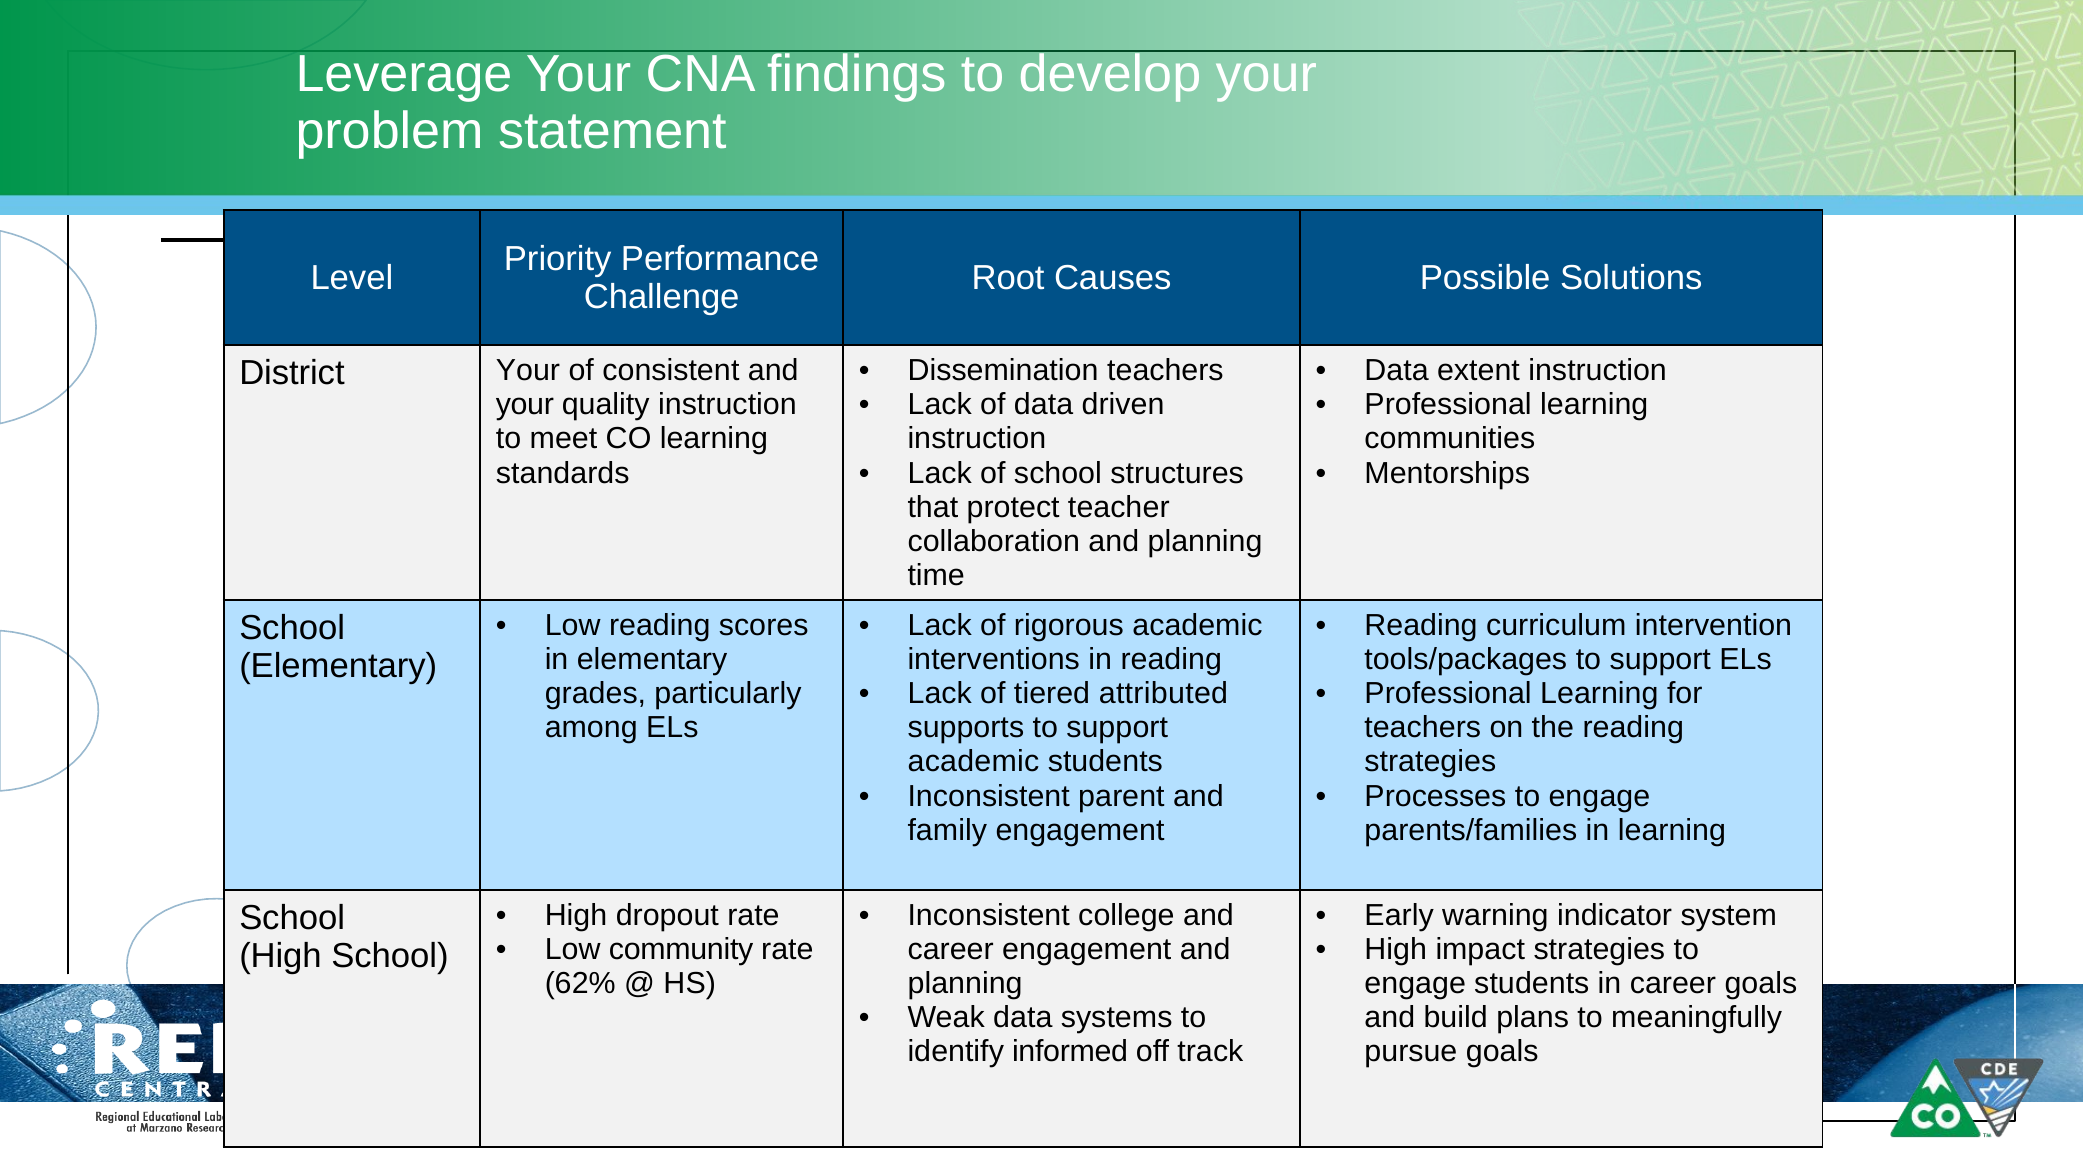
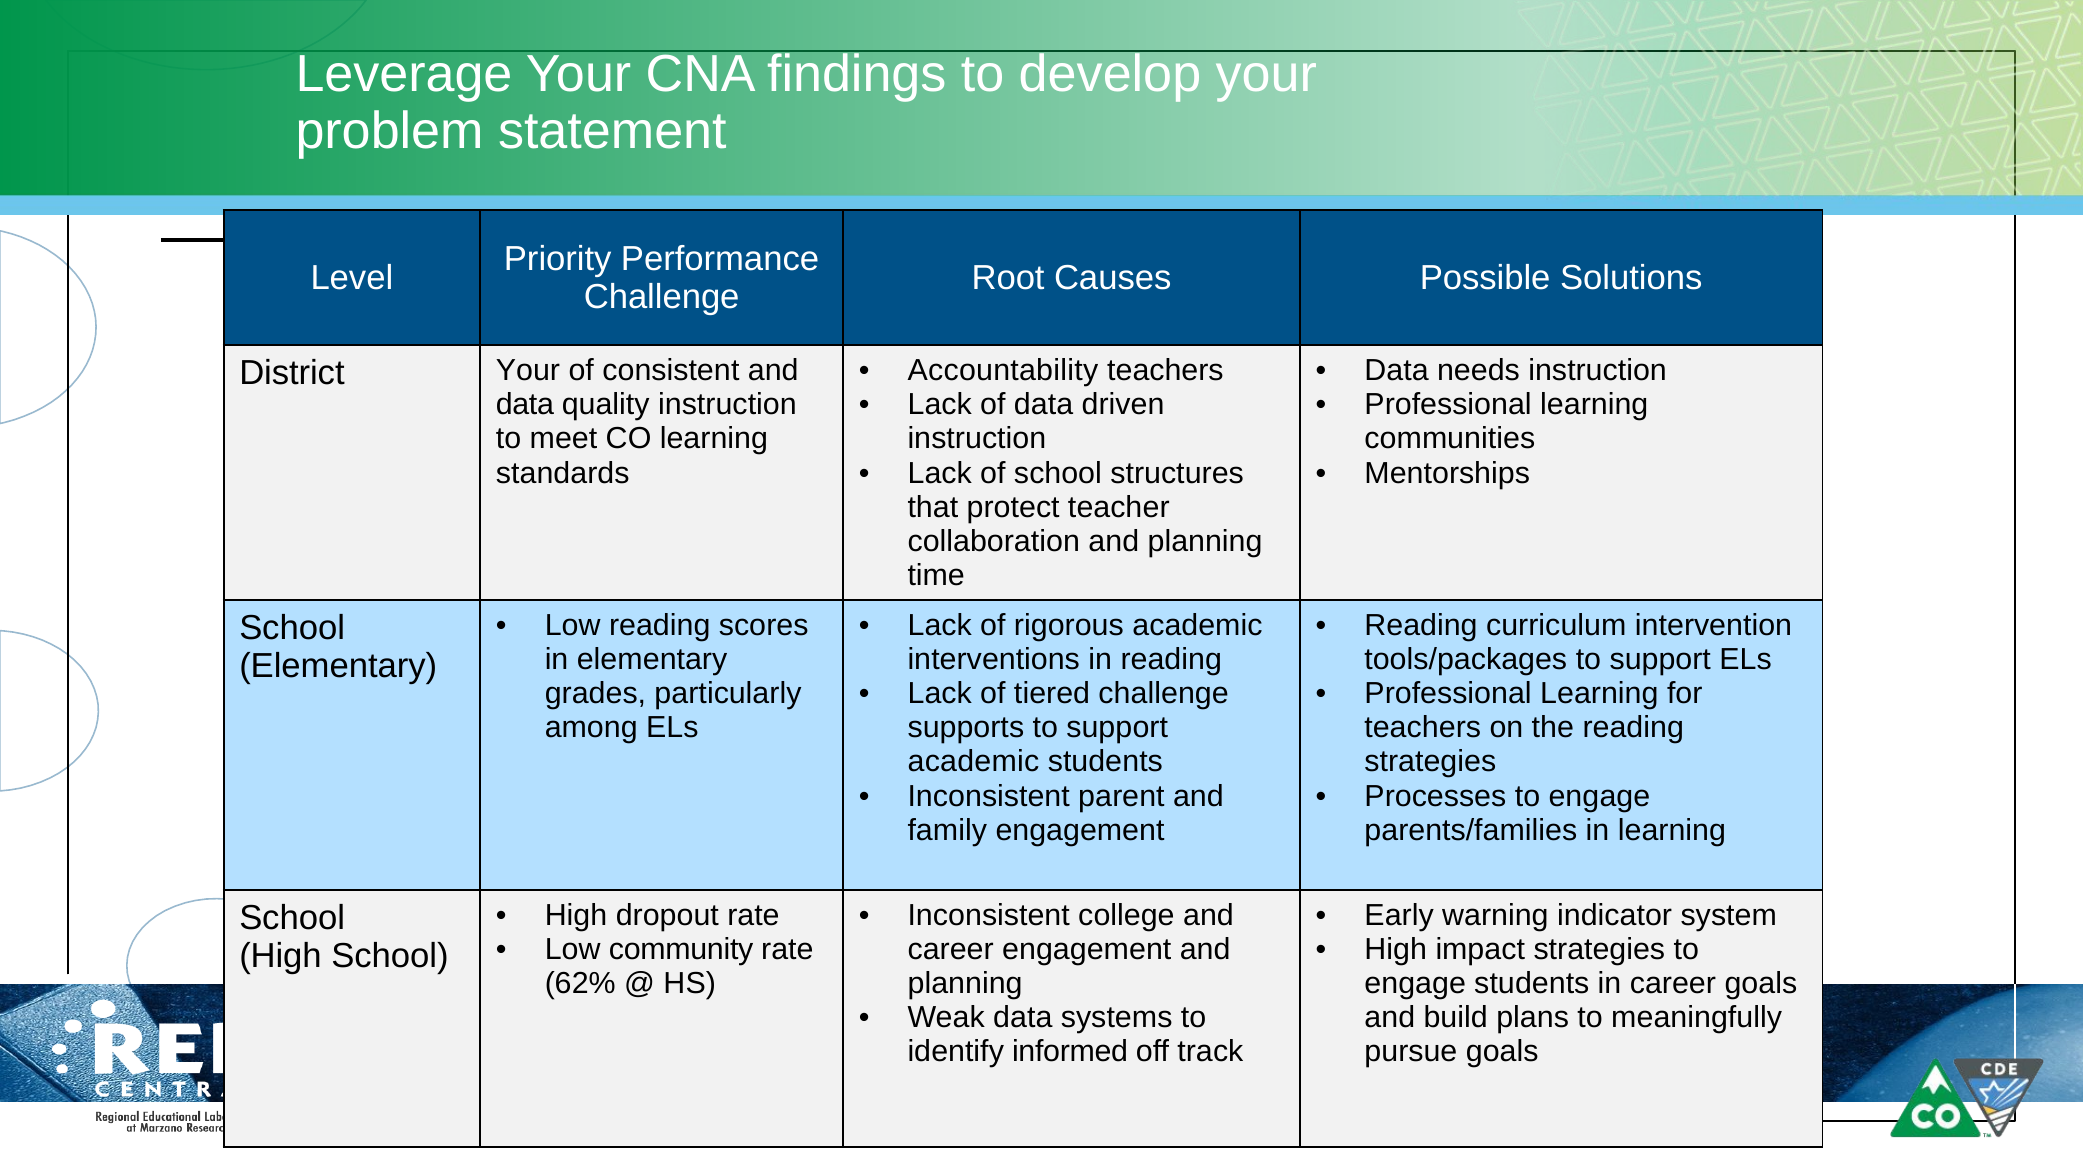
Dissemination: Dissemination -> Accountability
extent: extent -> needs
your at (525, 405): your -> data
tiered attributed: attributed -> challenge
